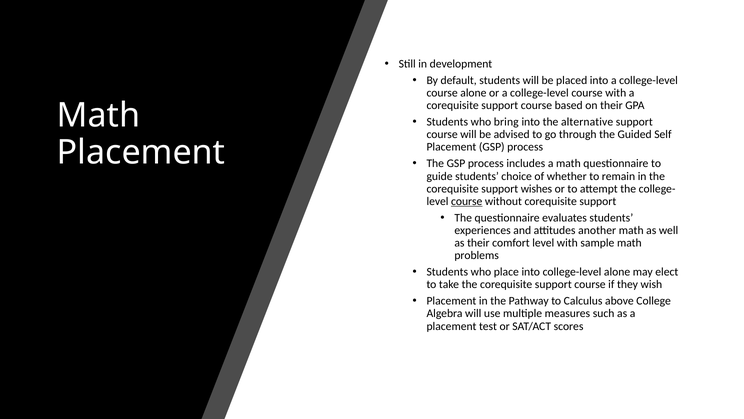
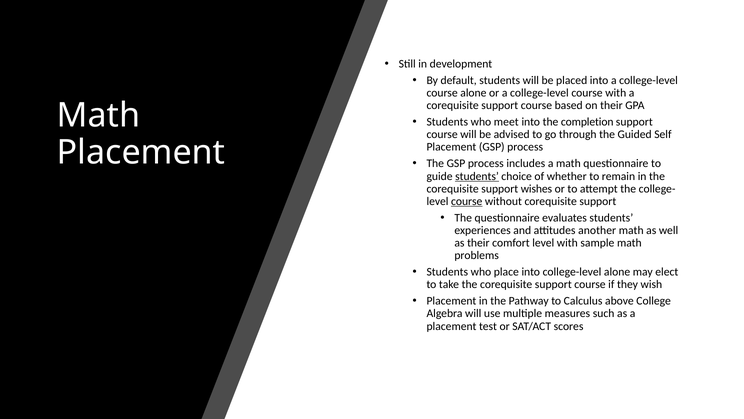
bring: bring -> meet
alternative: alternative -> completion
students at (477, 176) underline: none -> present
